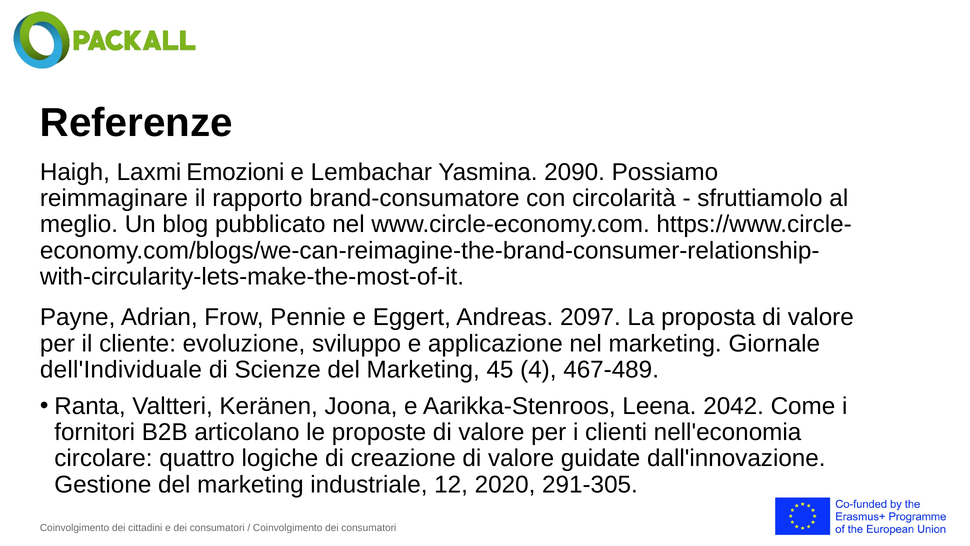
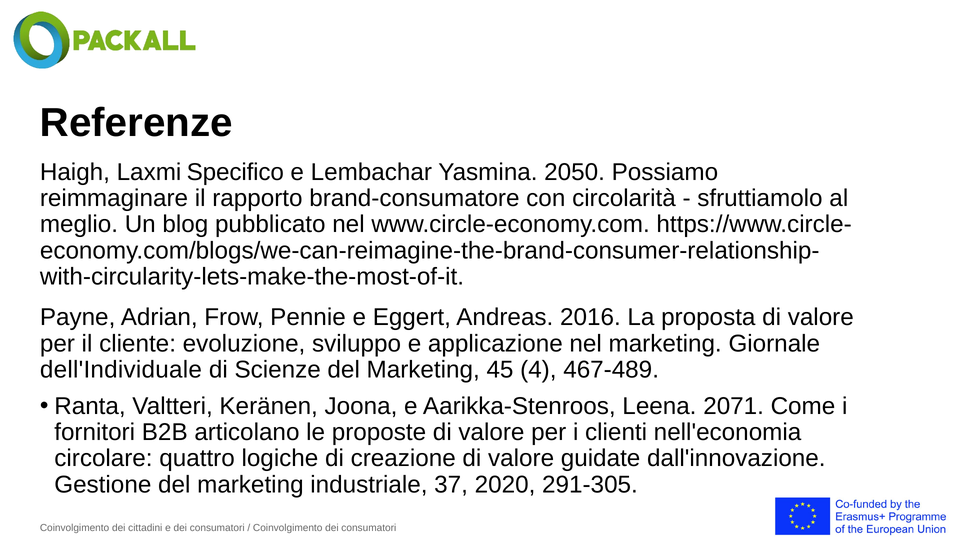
Emozioni: Emozioni -> Specifico
2090: 2090 -> 2050
2097: 2097 -> 2016
2042: 2042 -> 2071
12: 12 -> 37
